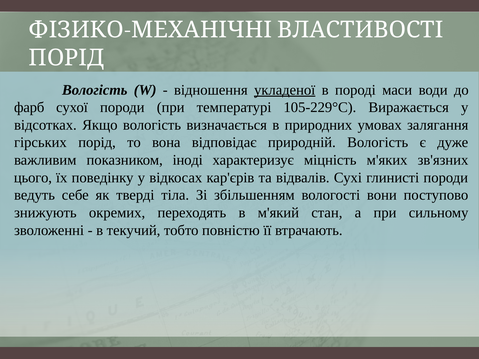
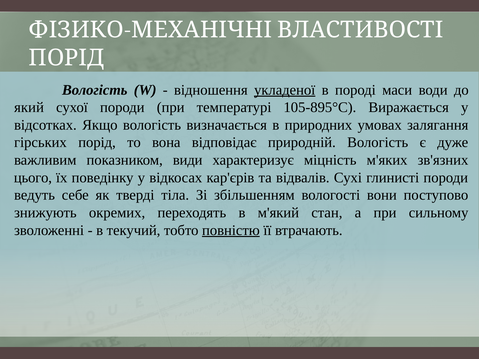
фарб: фарб -> який
105-229°С: 105-229°С -> 105-895°С
іноді: іноді -> види
повністю underline: none -> present
